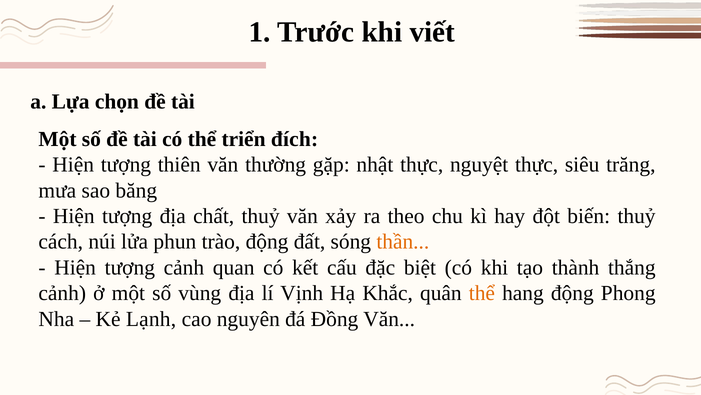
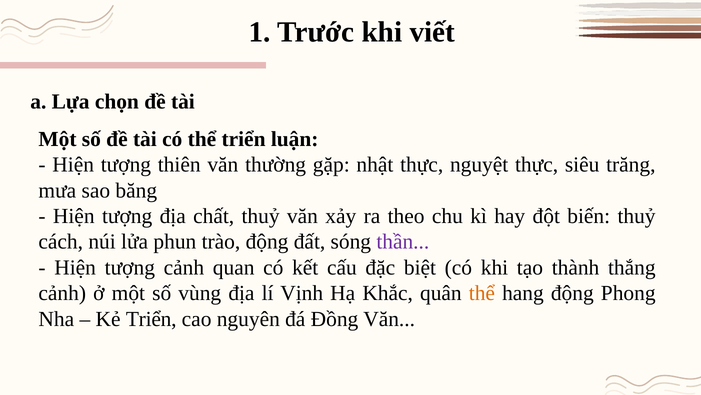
đích: đích -> luận
thần colour: orange -> purple
Kẻ Lạnh: Lạnh -> Triển
